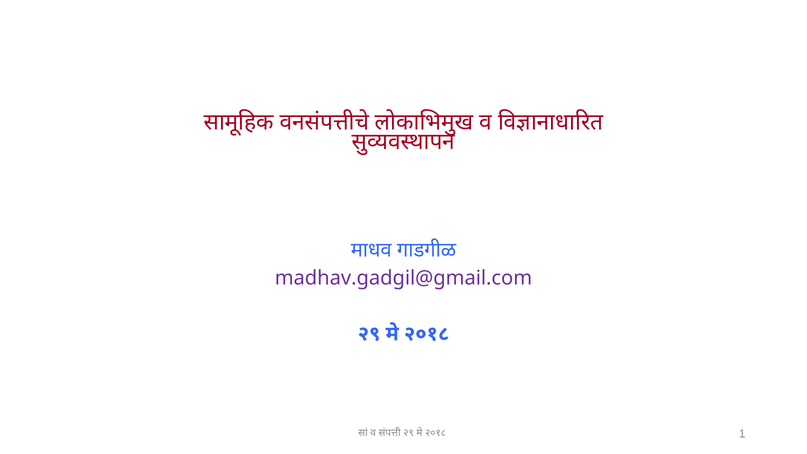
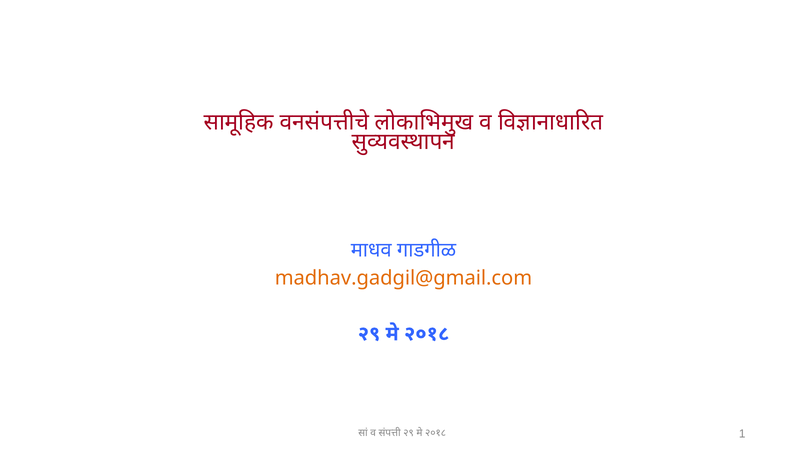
madhav.gadgil@gmail.com colour: purple -> orange
